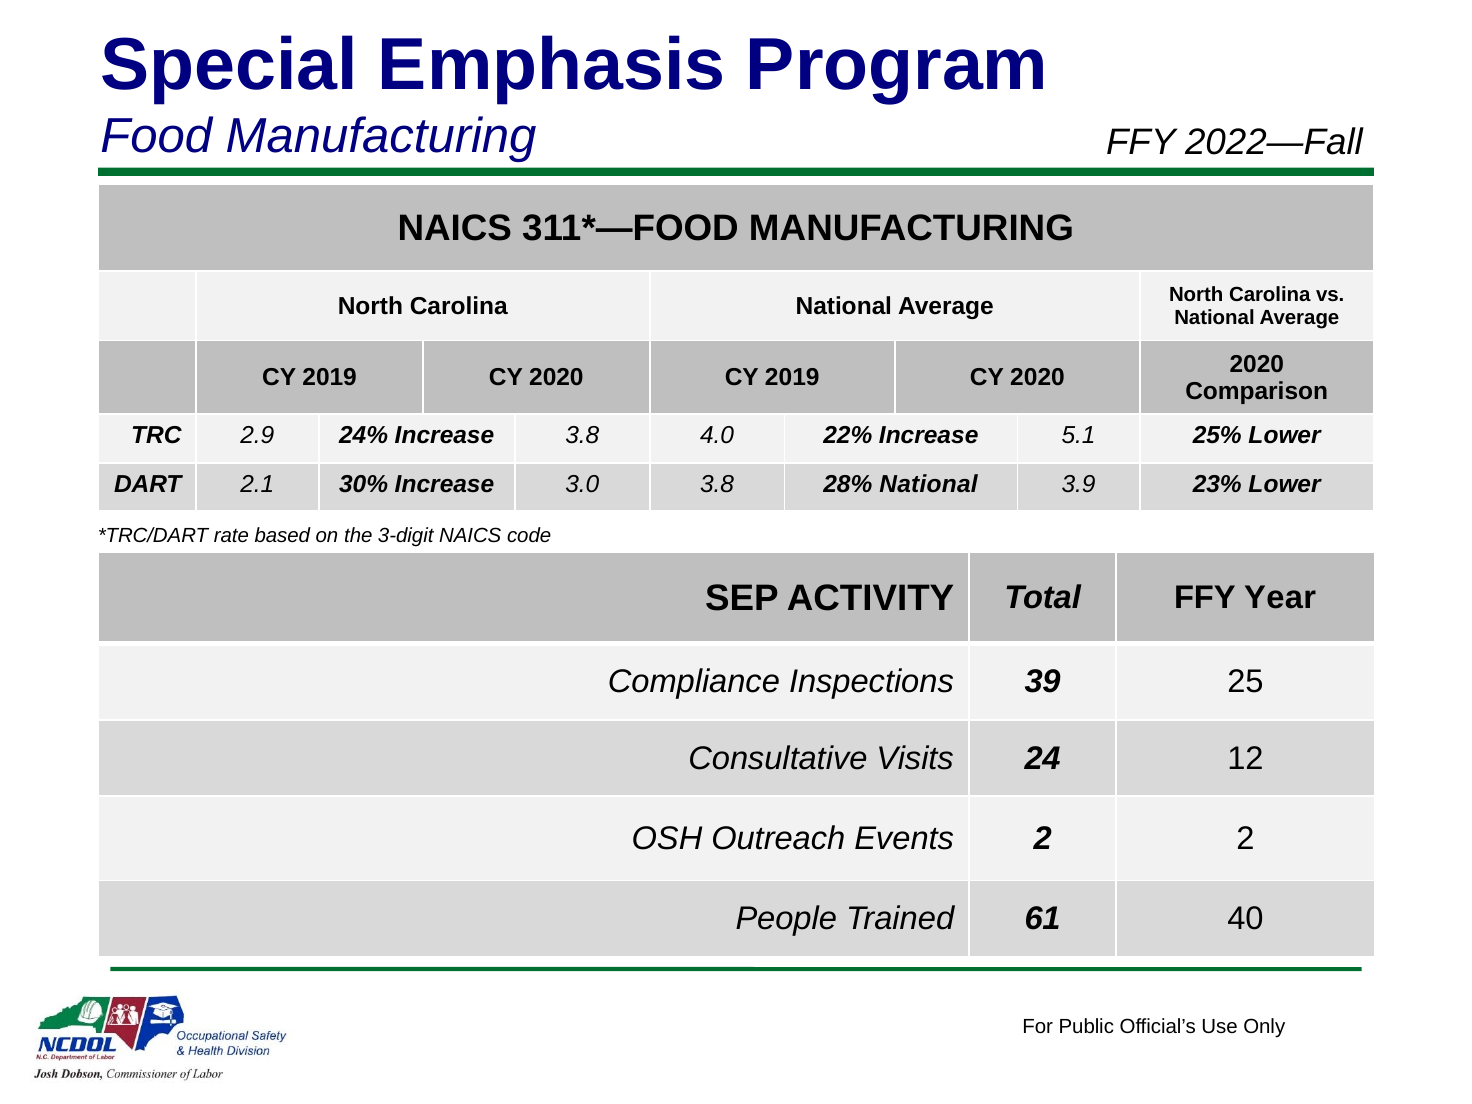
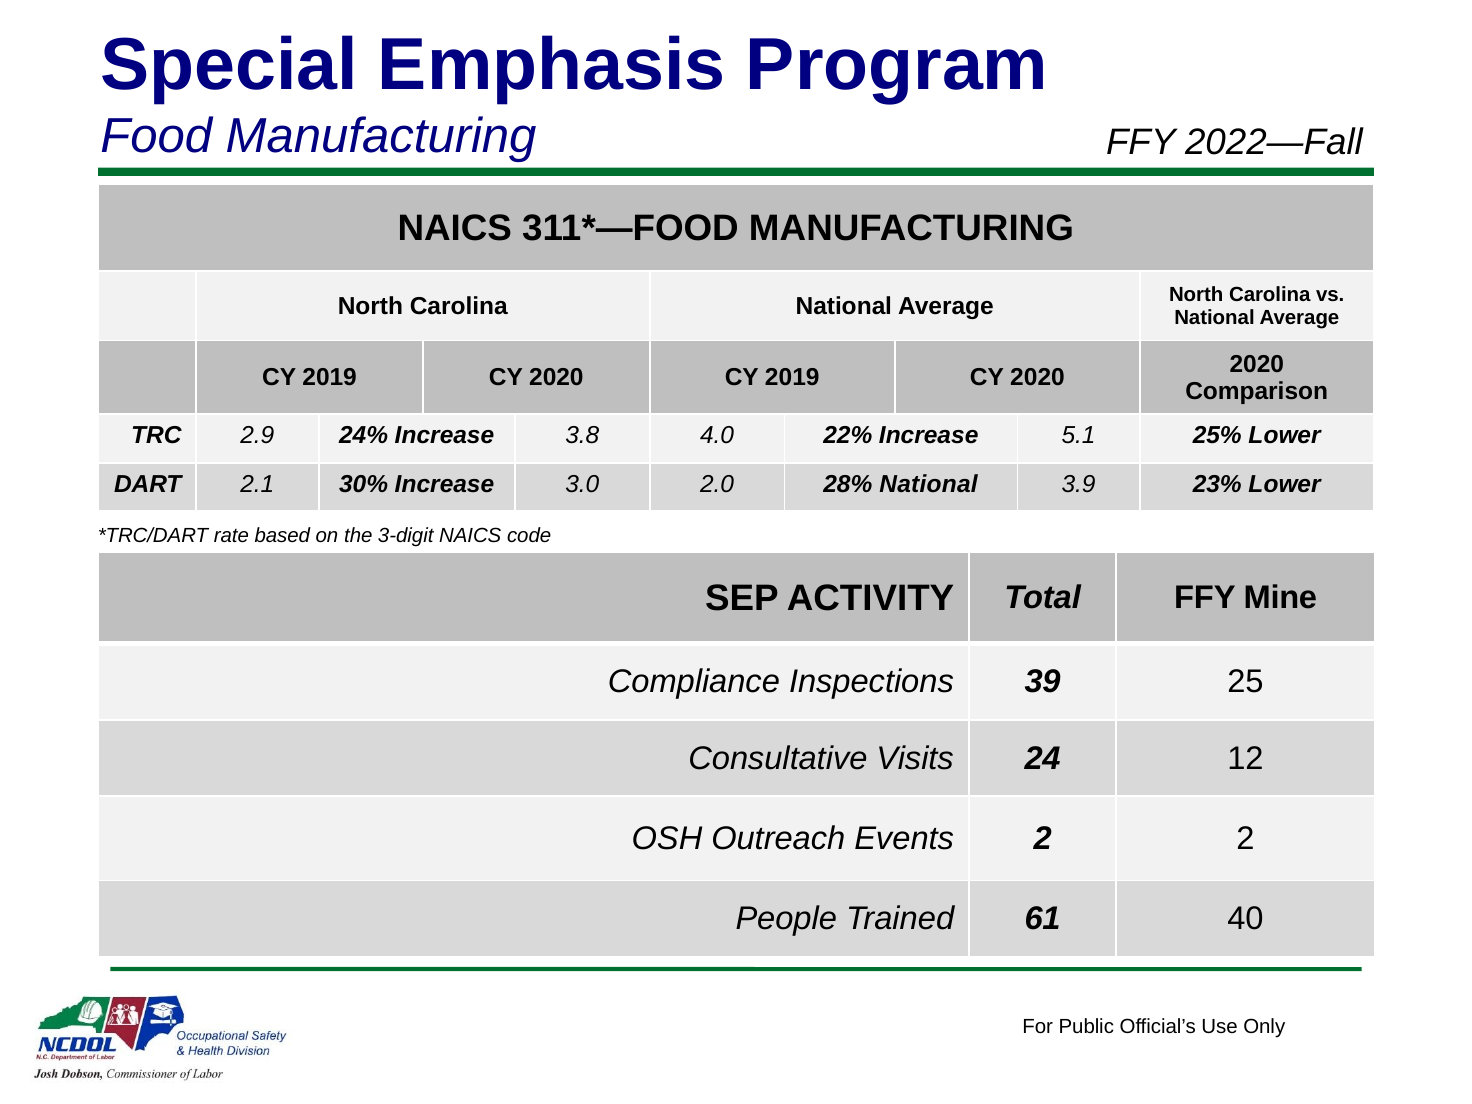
3.0 3.8: 3.8 -> 2.0
Year: Year -> Mine
